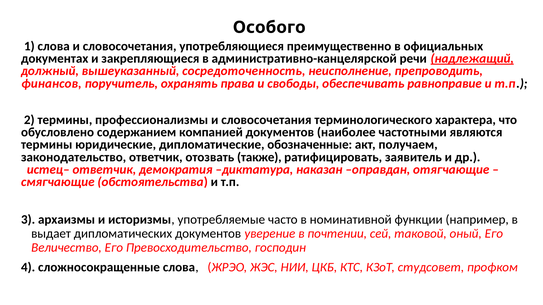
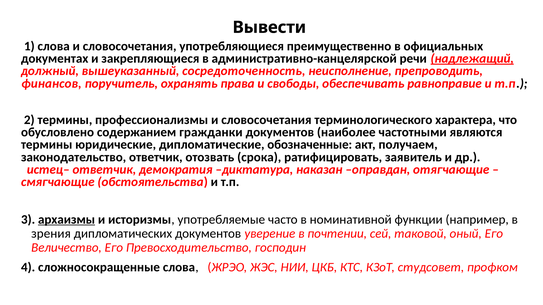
Особого: Особого -> Вывести
компанией: компанией -> гражданки
также: также -> срока
архаизмы underline: none -> present
выдает: выдает -> зрения
